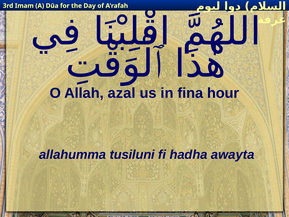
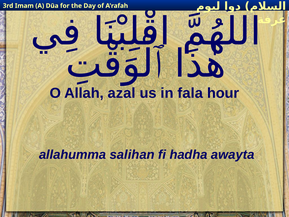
fina: fina -> fala
tusiluni: tusiluni -> salihan
